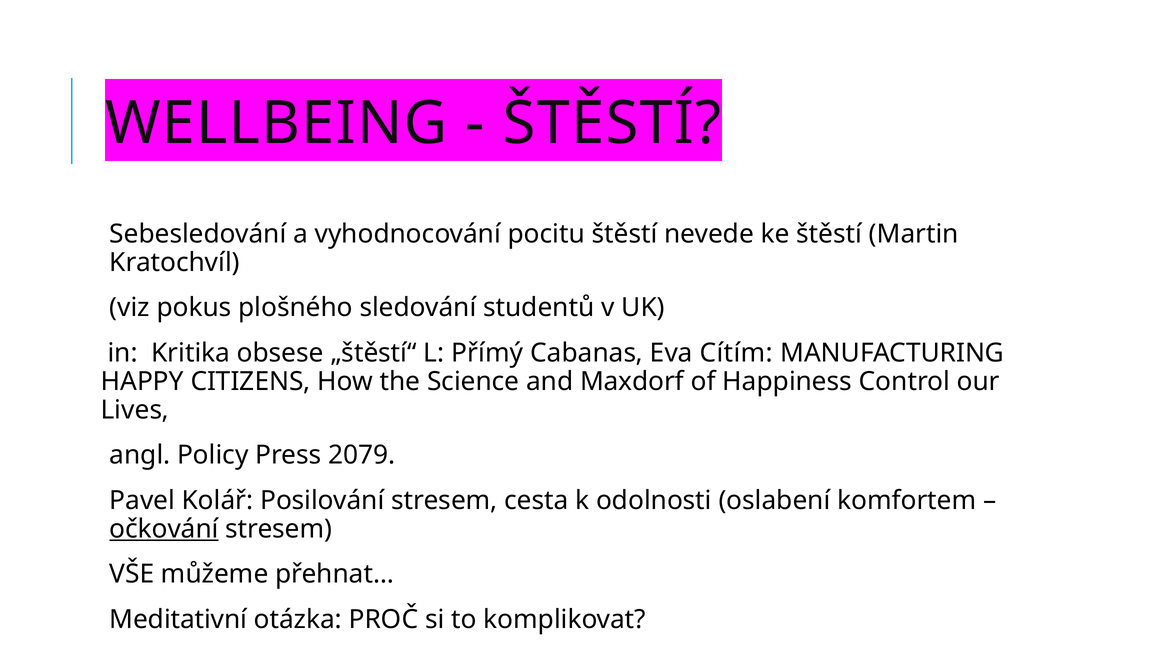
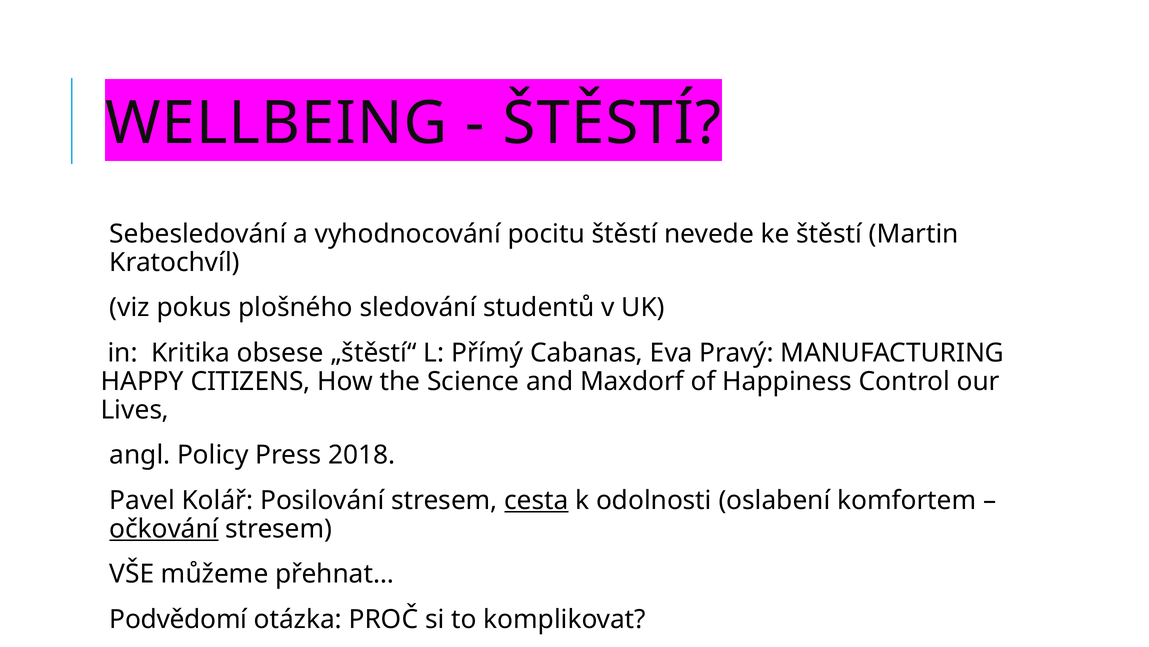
Cítím: Cítím -> Pravý
2079: 2079 -> 2018
cesta underline: none -> present
Meditativní: Meditativní -> Podvědomí
